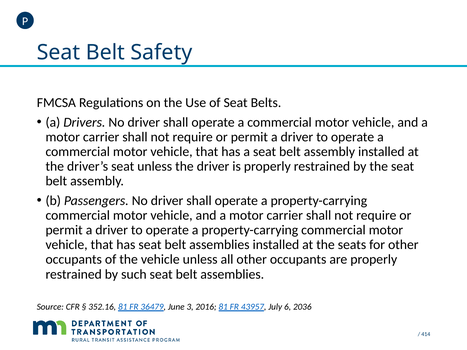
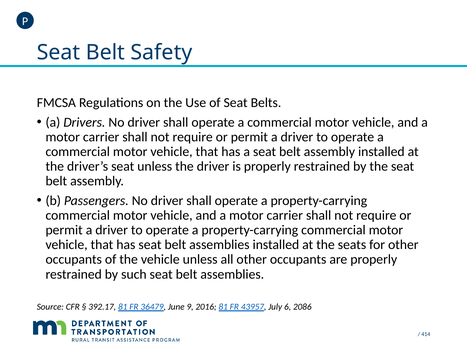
352.16: 352.16 -> 392.17
3: 3 -> 9
2036: 2036 -> 2086
